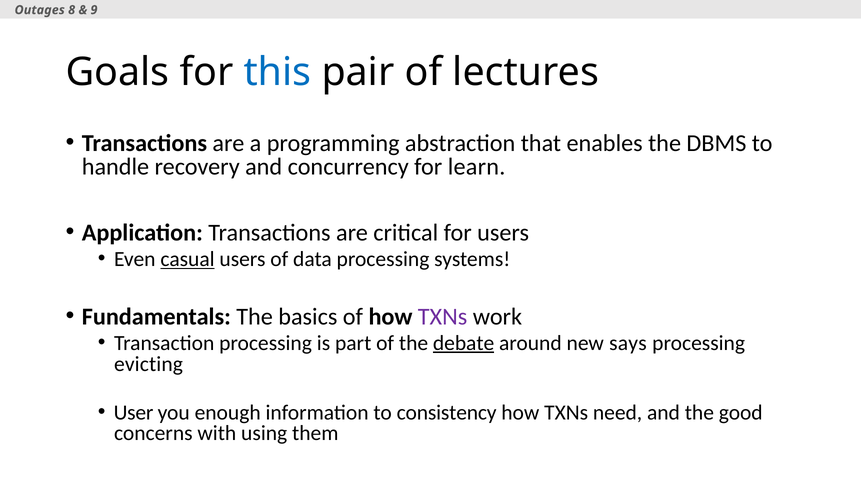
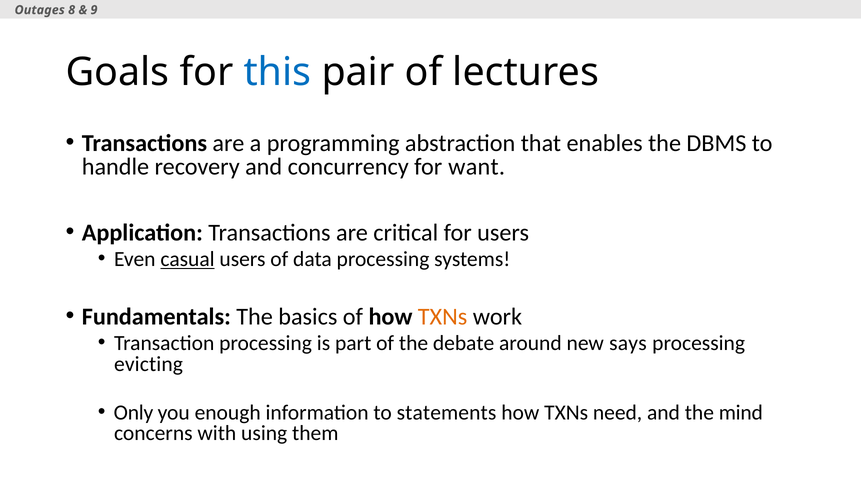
learn: learn -> want
TXNs at (443, 316) colour: purple -> orange
debate underline: present -> none
User: User -> Only
consistency: consistency -> statements
good: good -> mind
